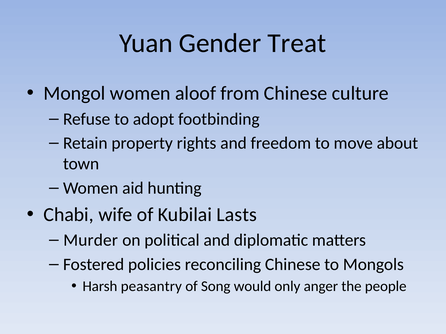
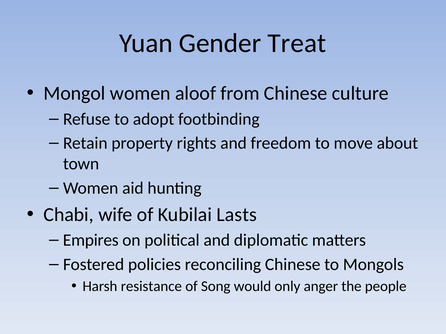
Murder: Murder -> Empires
peasantry: peasantry -> resistance
